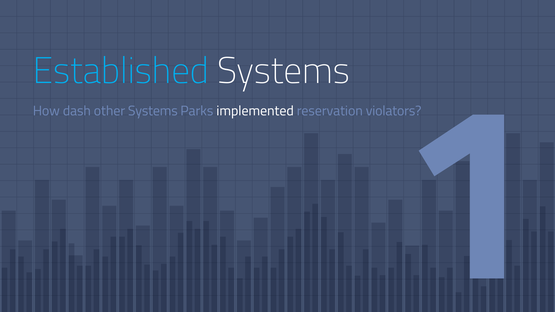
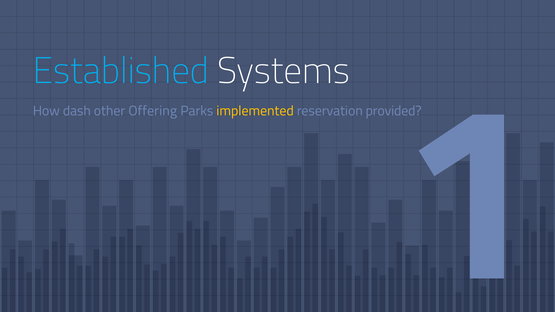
other Systems: Systems -> Offering
implemented colour: white -> yellow
violators: violators -> provided
